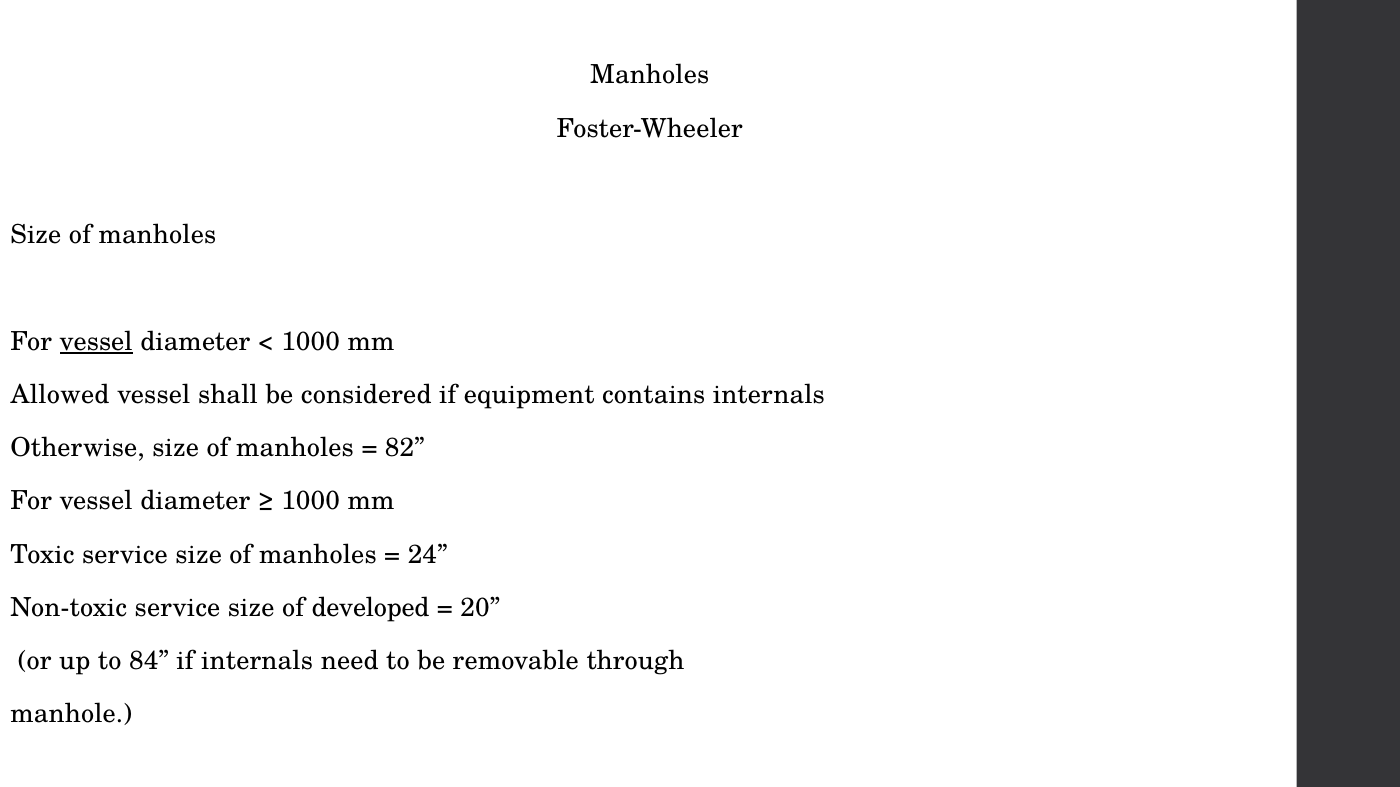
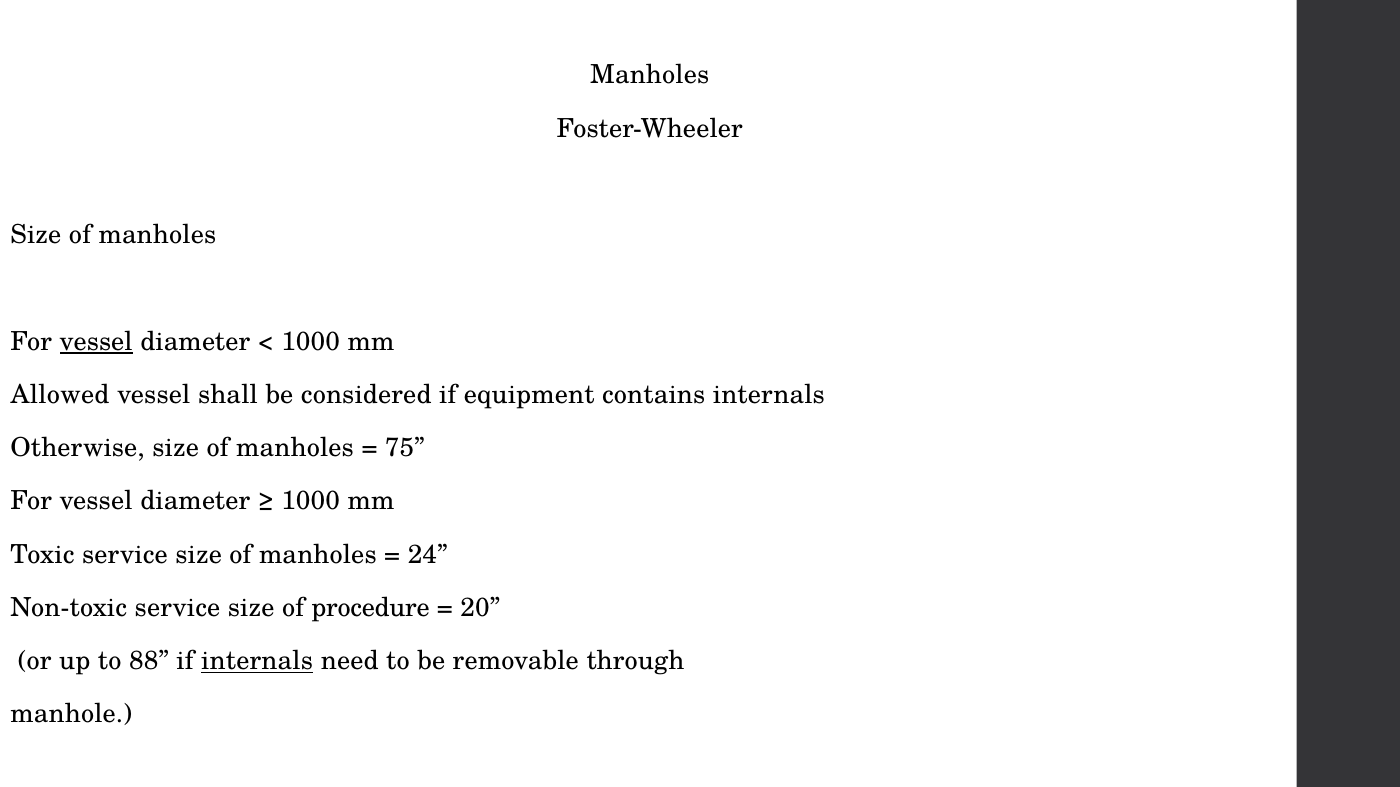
82: 82 -> 75
developed: developed -> procedure
84: 84 -> 88
internals at (257, 661) underline: none -> present
